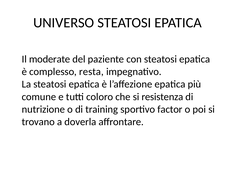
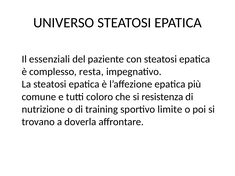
moderate: moderate -> essenziali
factor: factor -> limite
